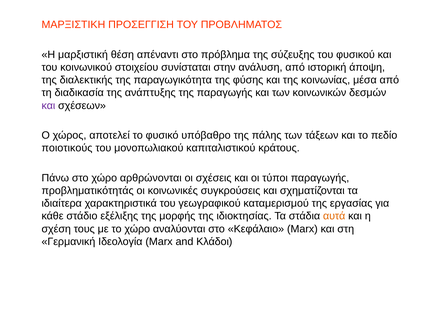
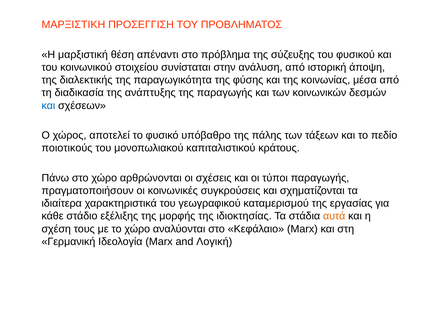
και at (48, 106) colour: purple -> blue
προβληματικότητάς: προβληματικότητάς -> πραγματοποιήσουν
Κλάδοι: Κλάδοι -> Λογική
